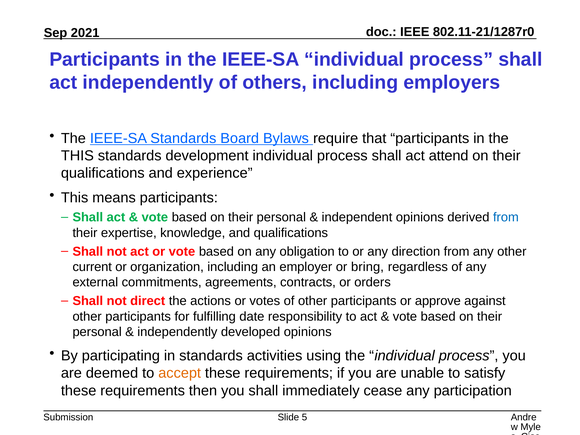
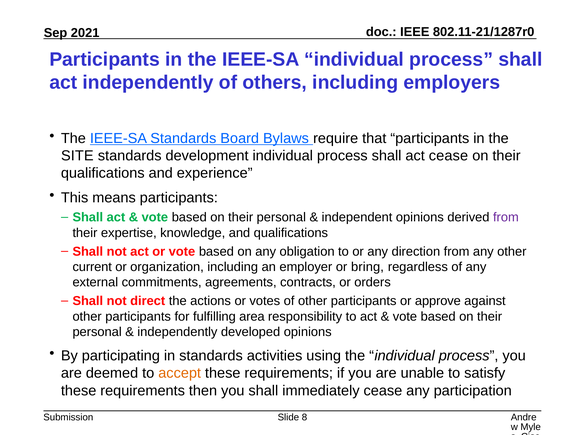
THIS at (77, 156): THIS -> SITE
act attend: attend -> cease
from at (506, 217) colour: blue -> purple
date: date -> area
5: 5 -> 8
